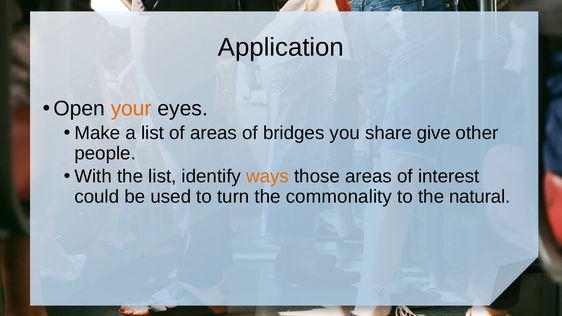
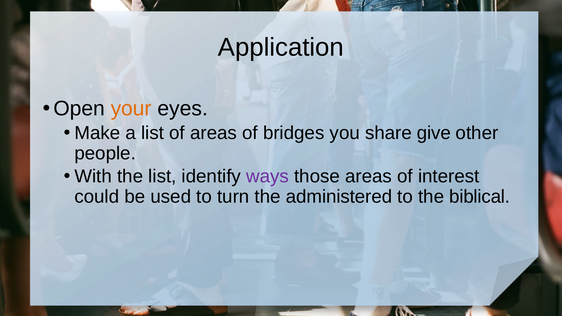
ways colour: orange -> purple
commonality: commonality -> administered
natural: natural -> biblical
